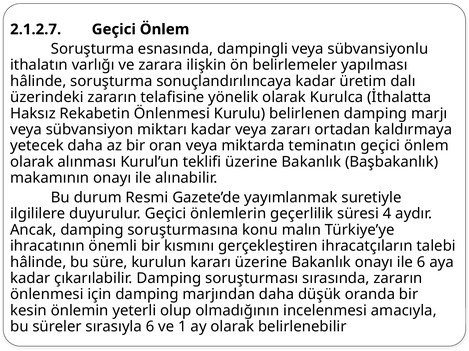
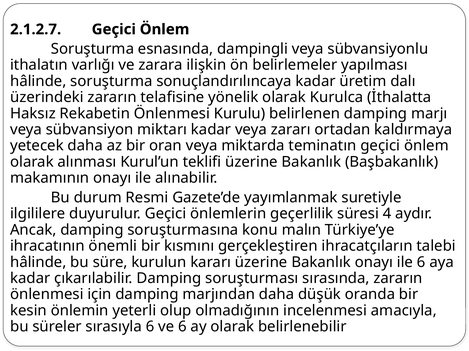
ve 1: 1 -> 6
